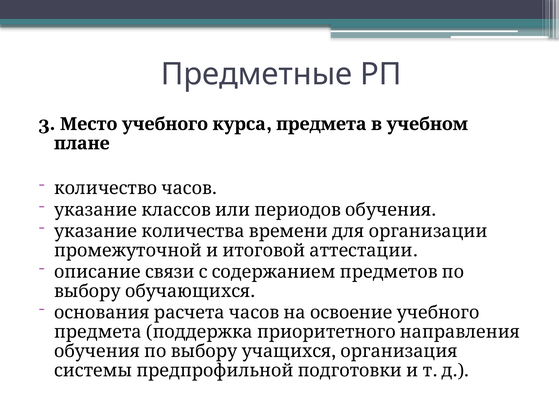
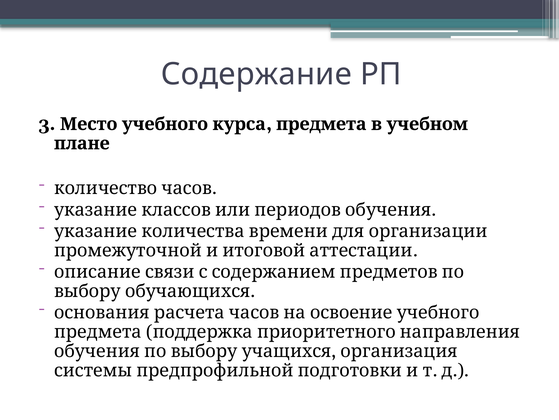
Предметные: Предметные -> Содержание
